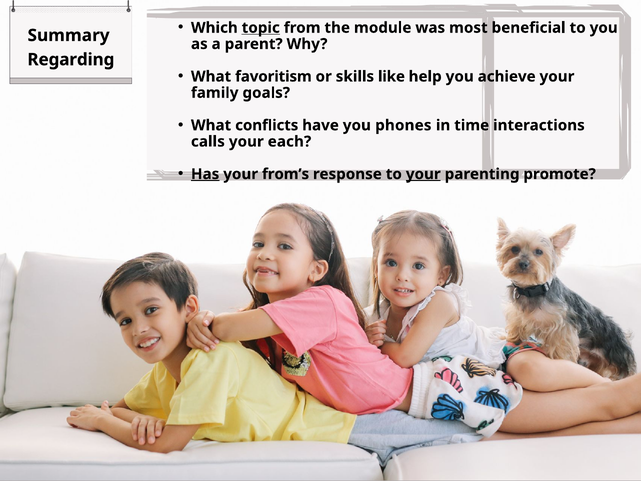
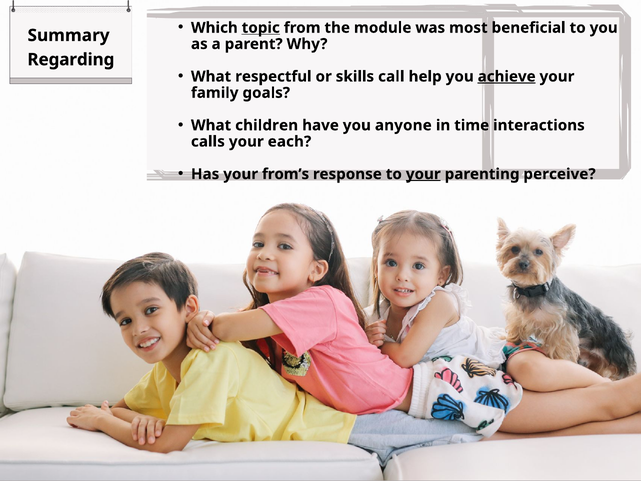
favoritism: favoritism -> respectful
like: like -> call
achieve underline: none -> present
conflicts: conflicts -> children
phones: phones -> anyone
Has underline: present -> none
promote: promote -> perceive
